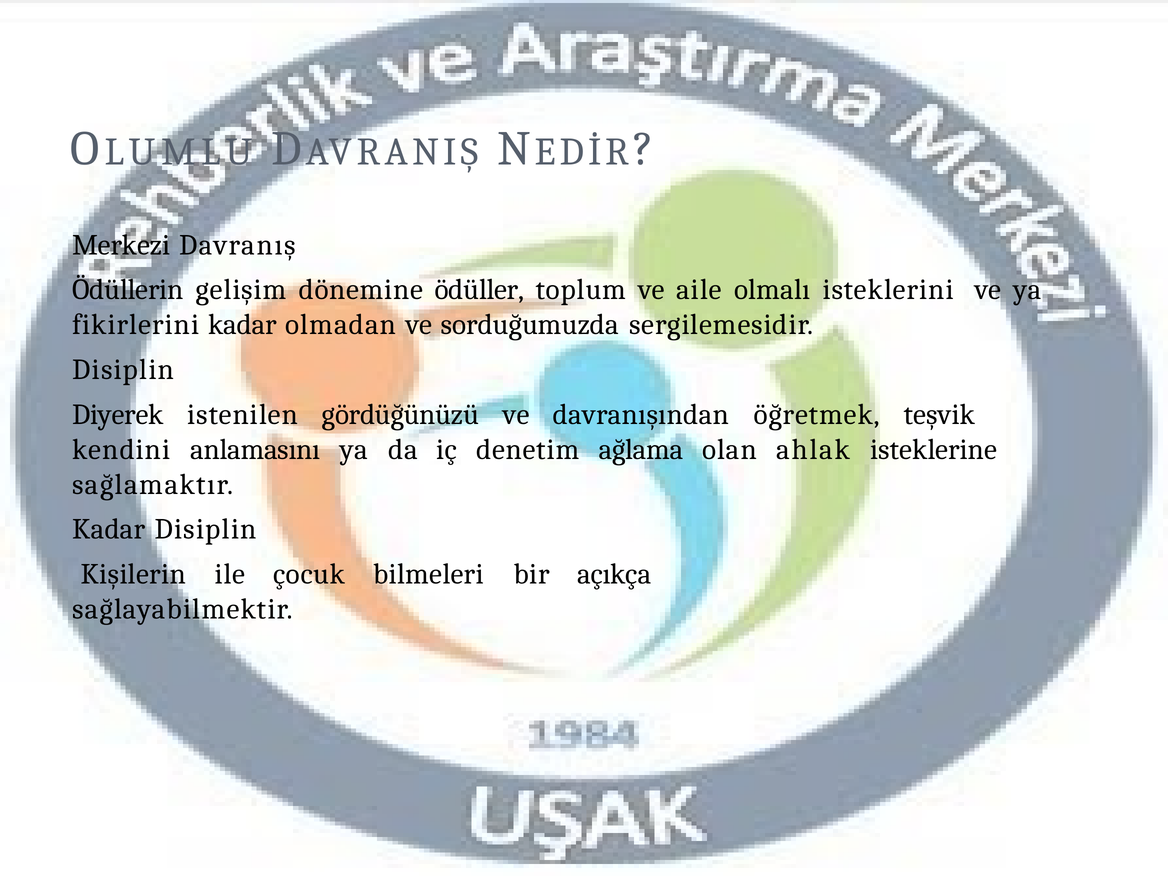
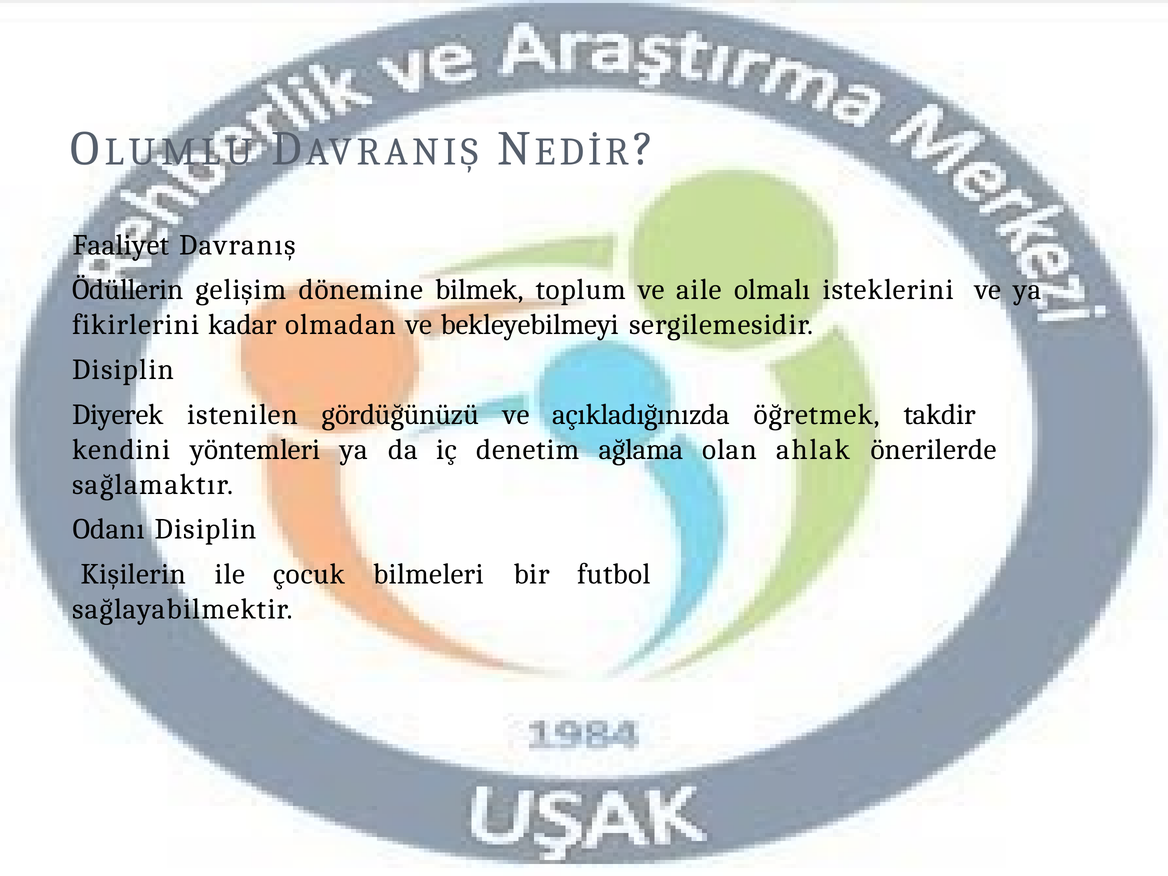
Merkezi: Merkezi -> Faaliyet
ödüller: ödüller -> bilmek
sorduğumuzda: sorduğumuzda -> bekleyebilmeyi
davranışından: davranışından -> açıkladığınızda
teşvik: teşvik -> takdir
anlamasını: anlamasını -> yöntemleri
isteklerine: isteklerine -> önerilerde
Kadar at (109, 529): Kadar -> Odanı
açıkça: açıkça -> futbol
